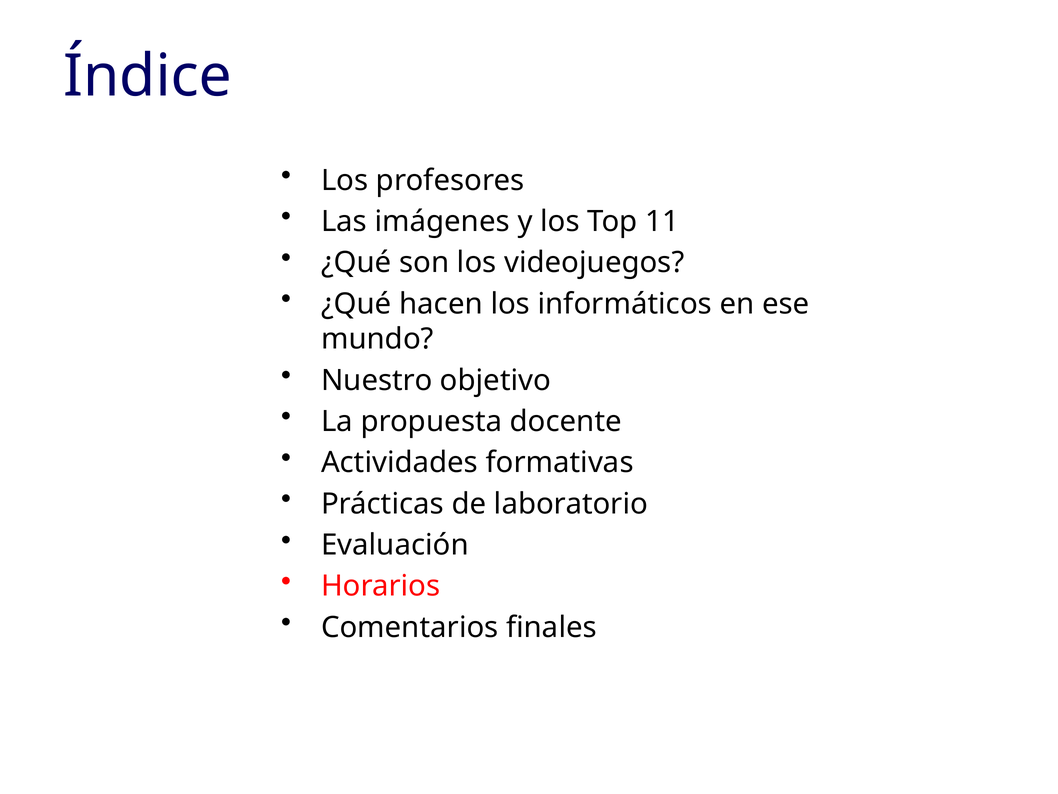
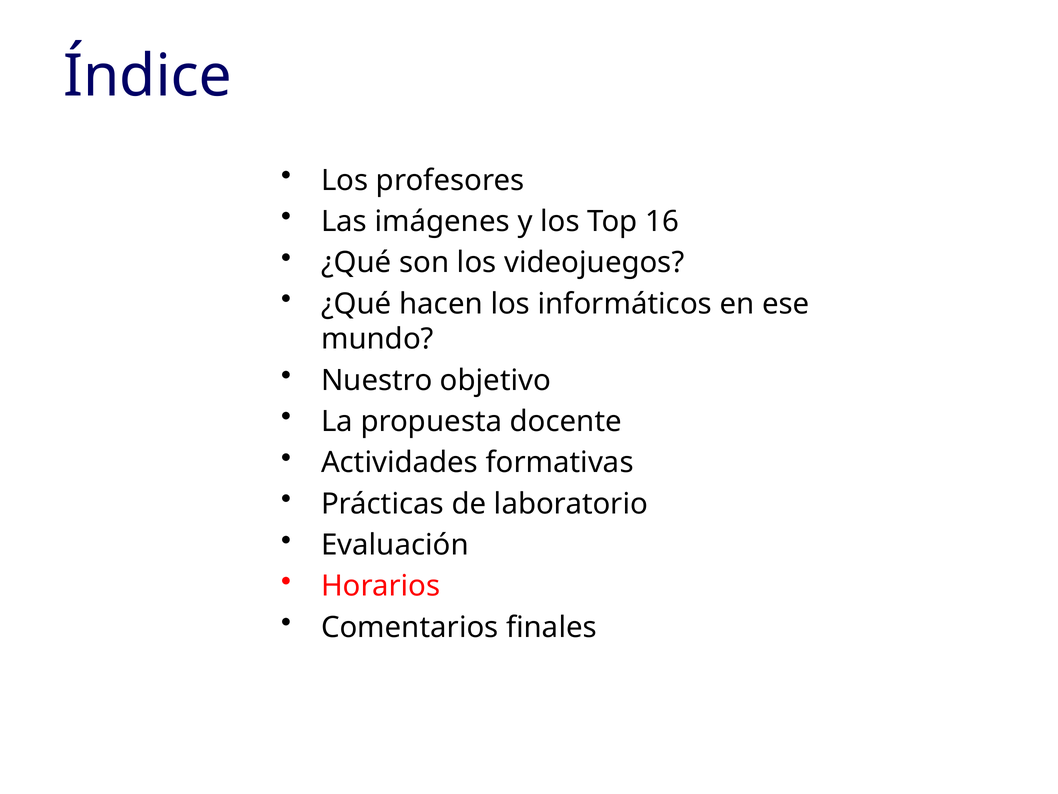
11: 11 -> 16
